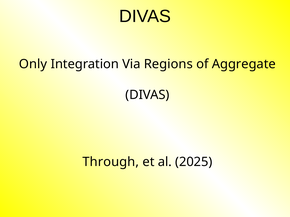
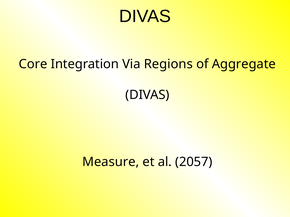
Only: Only -> Core
Through: Through -> Measure
2025: 2025 -> 2057
